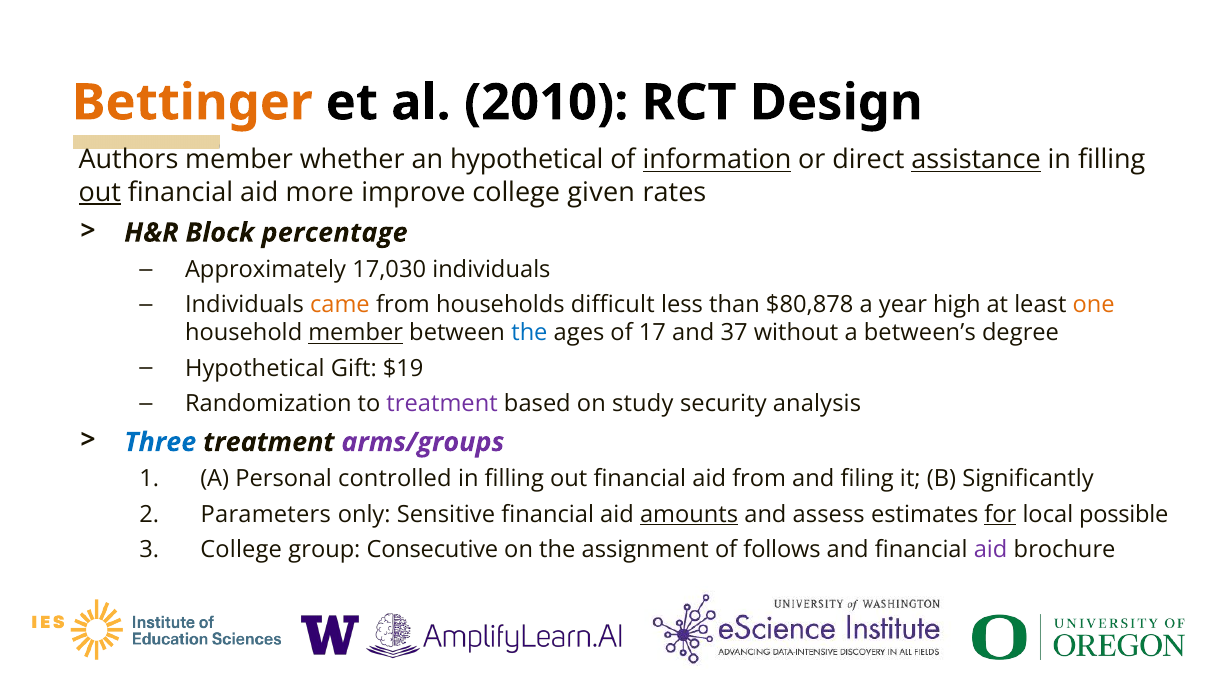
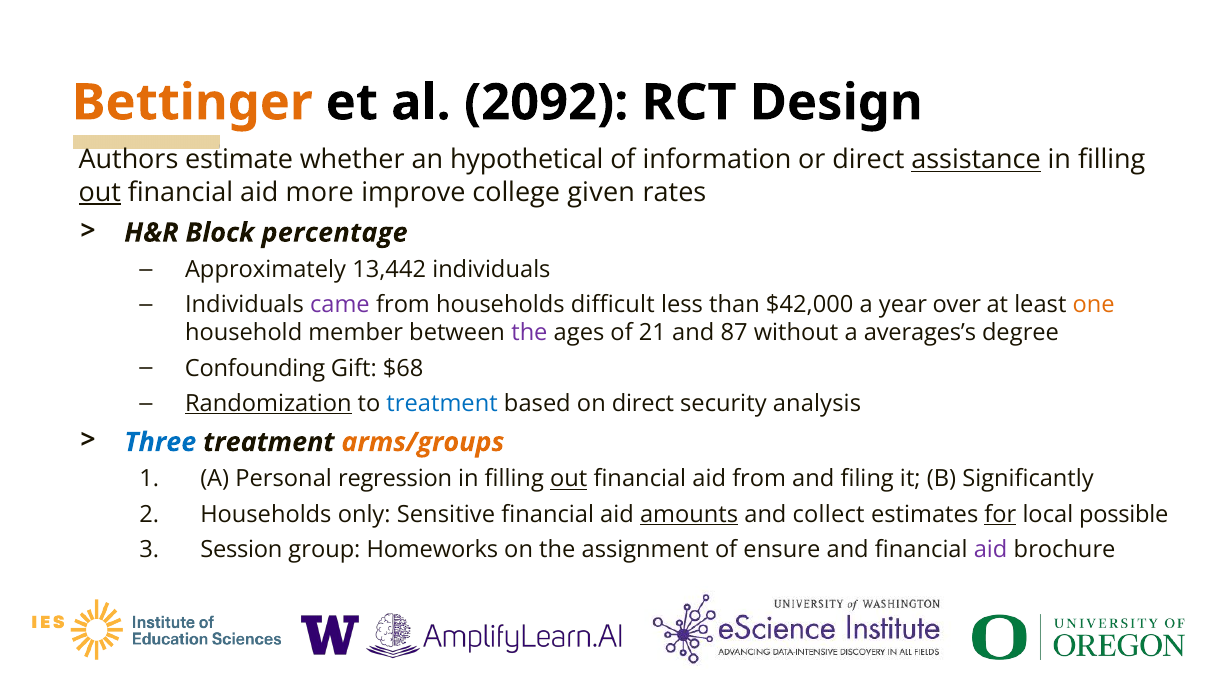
2010: 2010 -> 2092
Authors member: member -> estimate
information underline: present -> none
17,030: 17,030 -> 13,442
came colour: orange -> purple
$80,878: $80,878 -> $42,000
high: high -> over
member at (356, 333) underline: present -> none
the at (529, 333) colour: blue -> purple
17: 17 -> 21
37: 37 -> 87
between’s: between’s -> averages’s
Hypothetical at (255, 369): Hypothetical -> Confounding
$19: $19 -> $68
Randomization underline: none -> present
treatment at (442, 404) colour: purple -> blue
on study: study -> direct
arms/groups colour: purple -> orange
controlled: controlled -> regression
out at (569, 480) underline: none -> present
Parameters at (266, 515): Parameters -> Households
assess: assess -> collect
College at (241, 550): College -> Session
Consecutive: Consecutive -> Homeworks
follows: follows -> ensure
